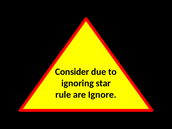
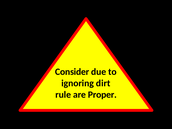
star: star -> dirt
Ignore: Ignore -> Proper
